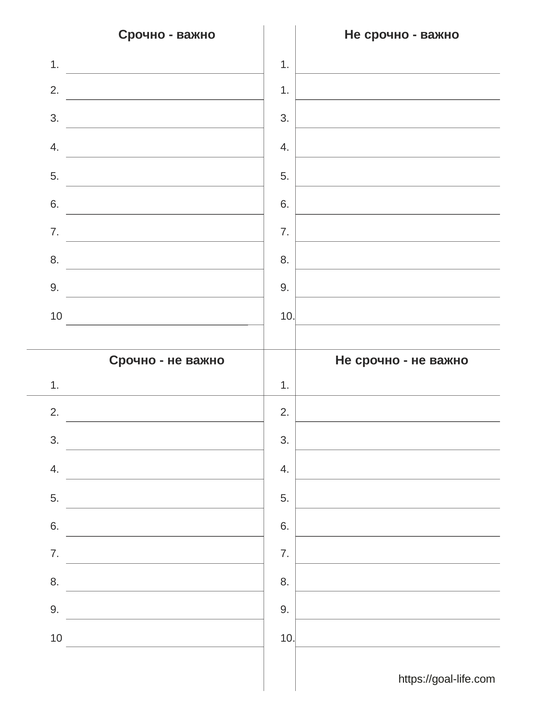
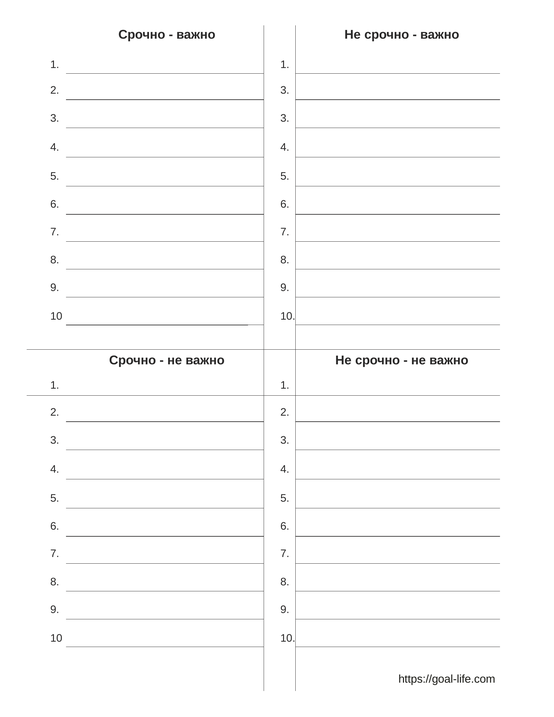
1 at (285, 90): 1 -> 3
